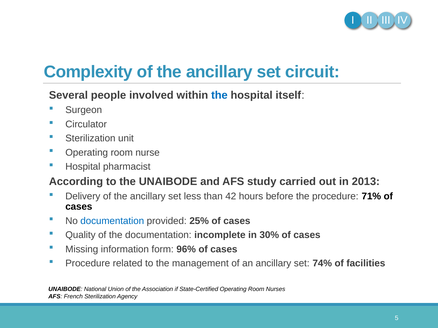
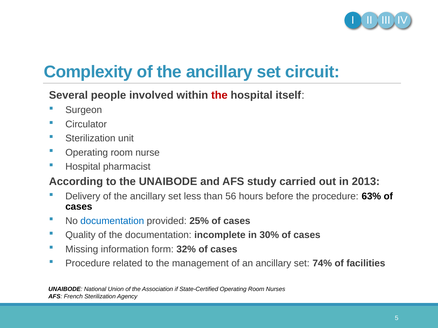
the at (219, 95) colour: blue -> red
42: 42 -> 56
71%: 71% -> 63%
96%: 96% -> 32%
